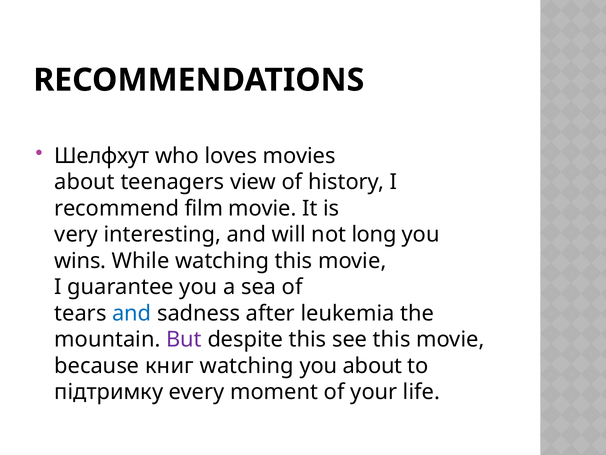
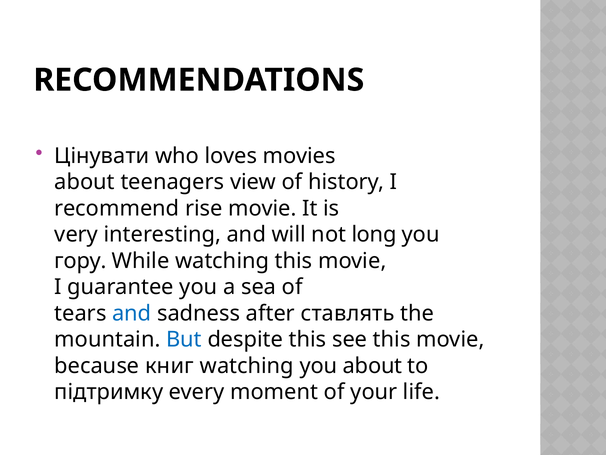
Шелфхут: Шелфхут -> Цінувати
film: film -> rise
wins: wins -> гору
leukemia: leukemia -> ставлять
But colour: purple -> blue
